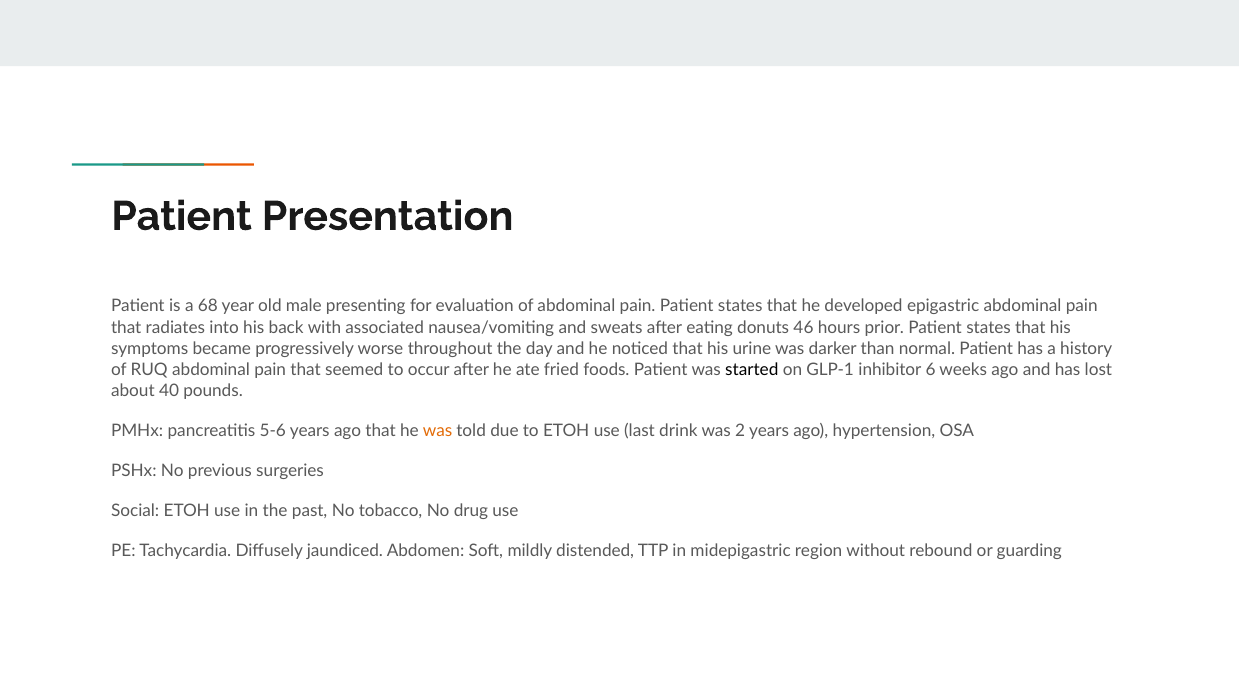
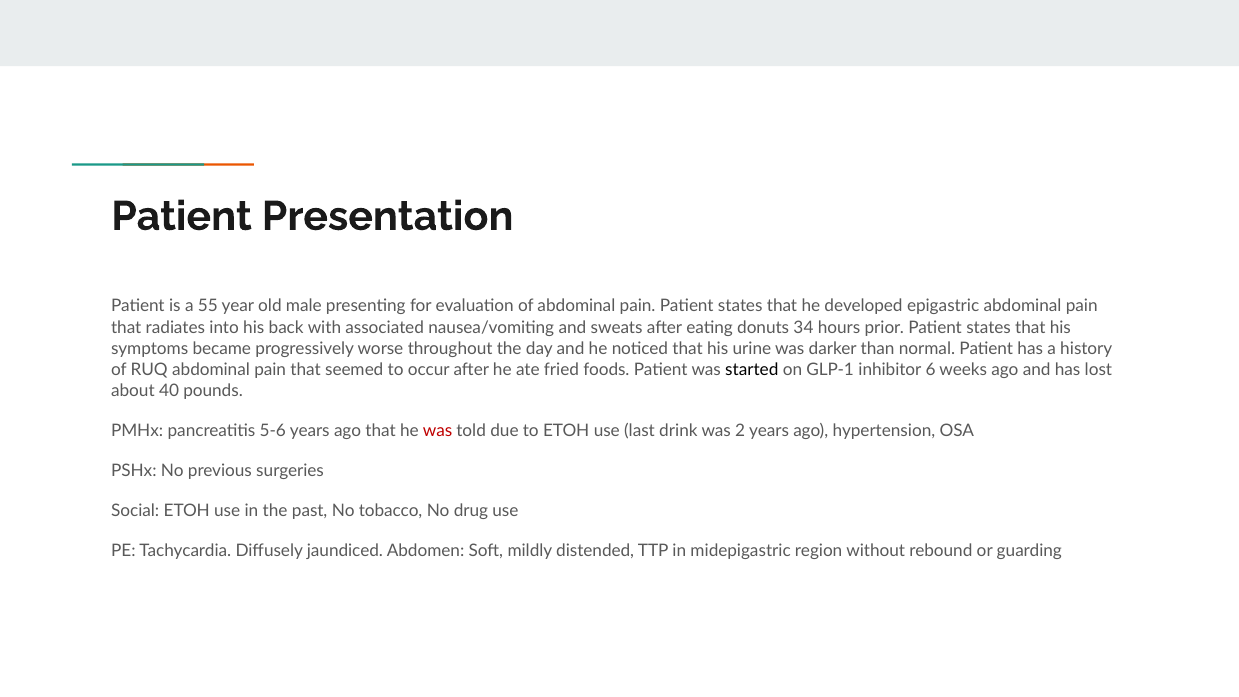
68: 68 -> 55
46: 46 -> 34
was at (438, 431) colour: orange -> red
